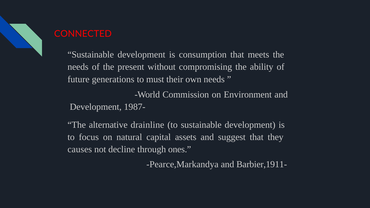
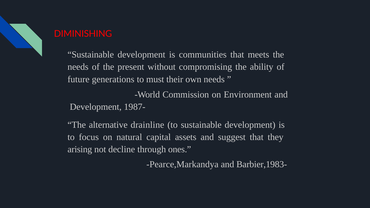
CONNECTED: CONNECTED -> DIMINISHING
consumption: consumption -> communities
causes: causes -> arising
Barbier,1911-: Barbier,1911- -> Barbier,1983-
